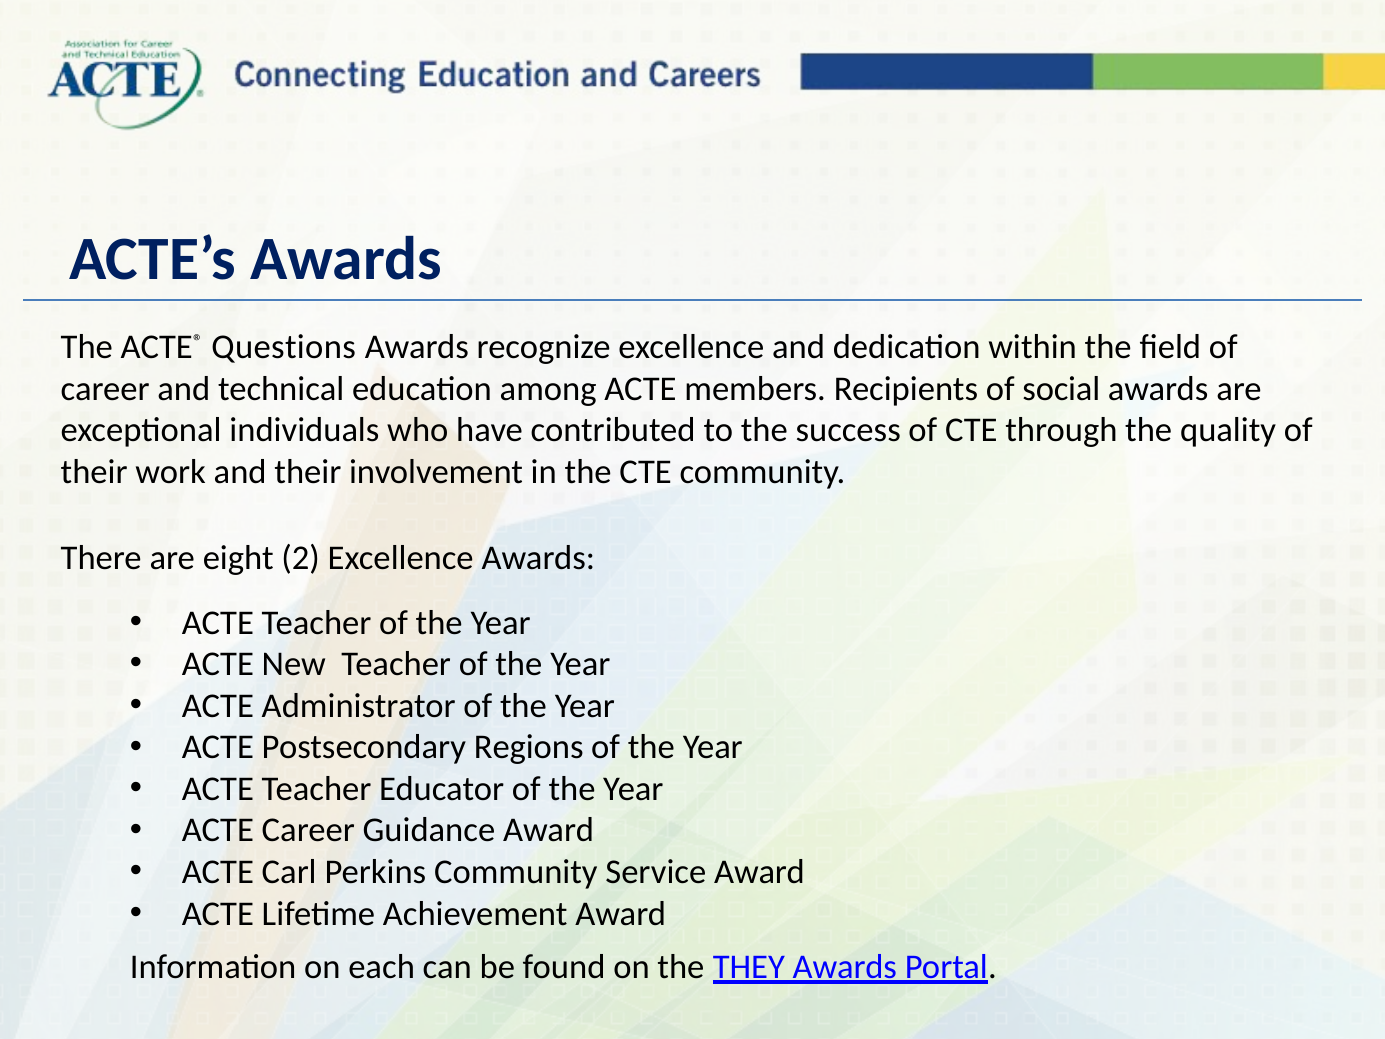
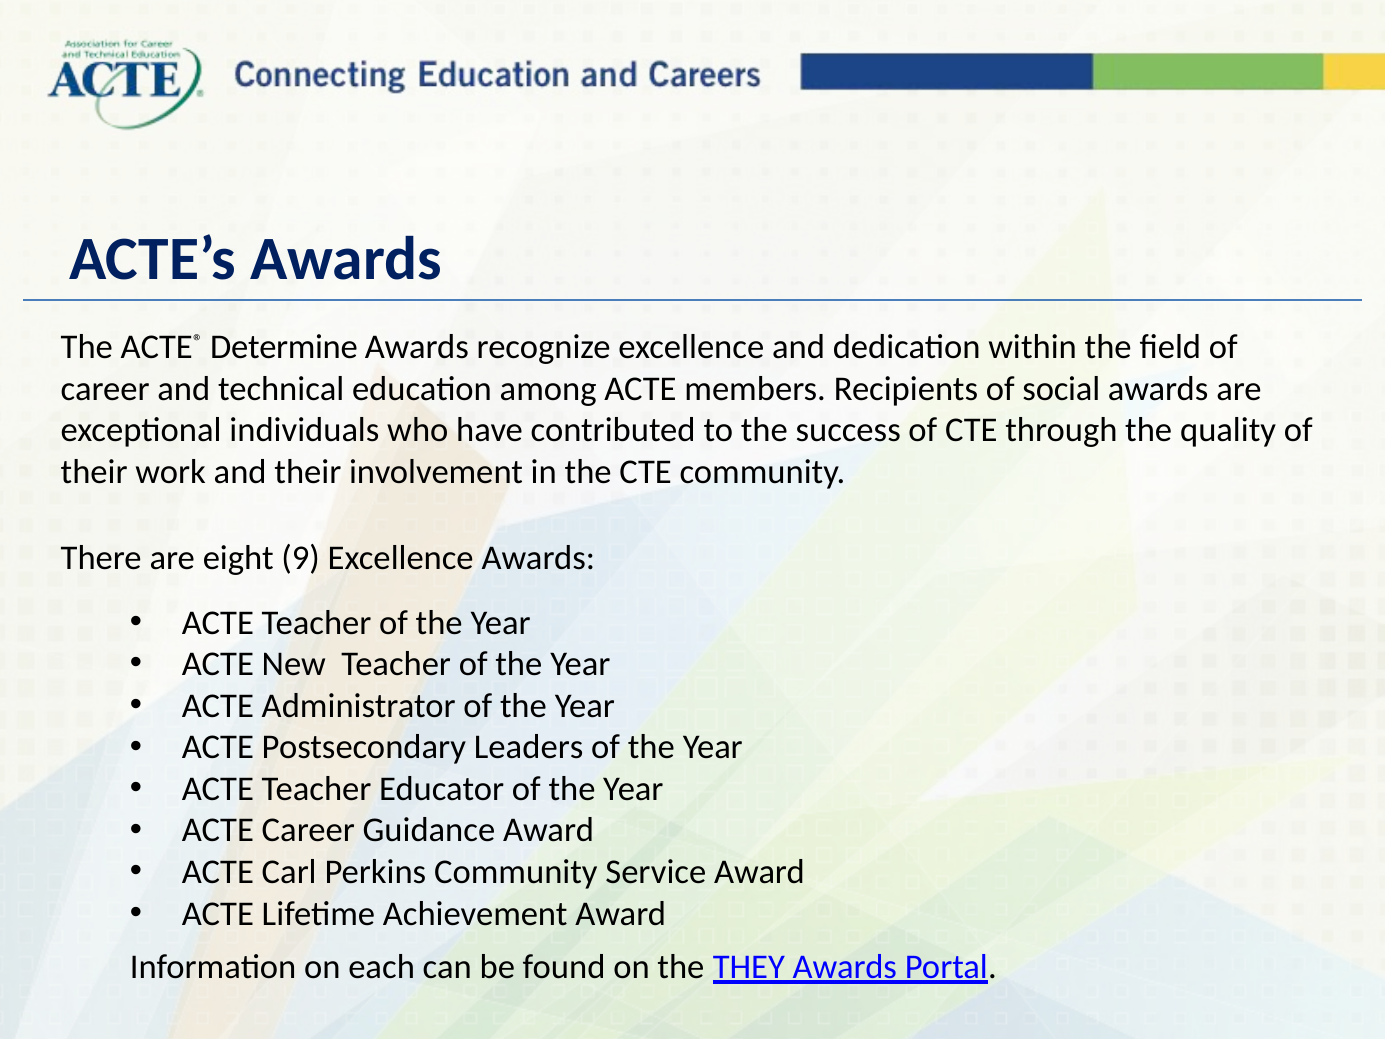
Questions: Questions -> Determine
2: 2 -> 9
Regions: Regions -> Leaders
